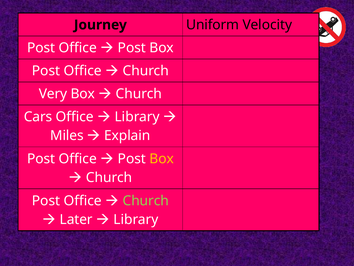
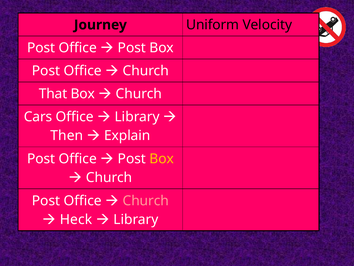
Very: Very -> That
Miles: Miles -> Then
Church at (146, 200) colour: light green -> pink
Later: Later -> Heck
